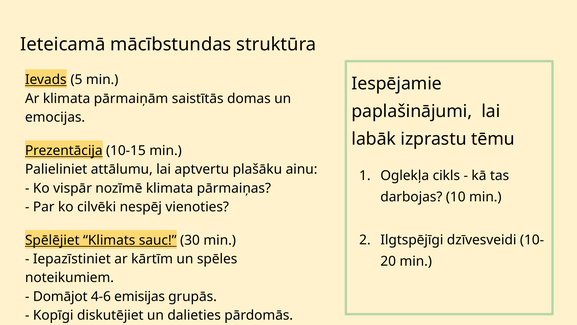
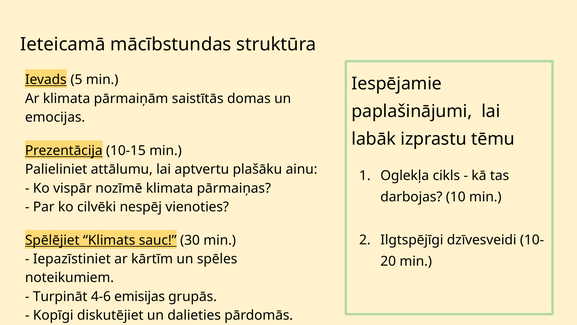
Domājot: Domājot -> Turpināt
